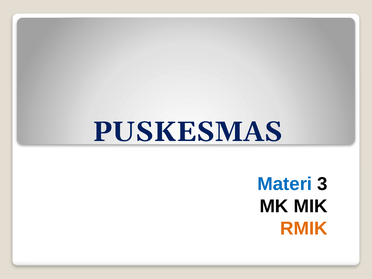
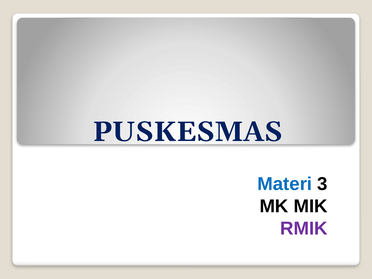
RMIK colour: orange -> purple
